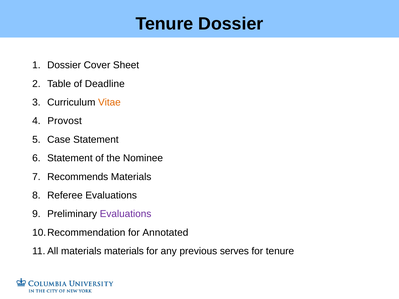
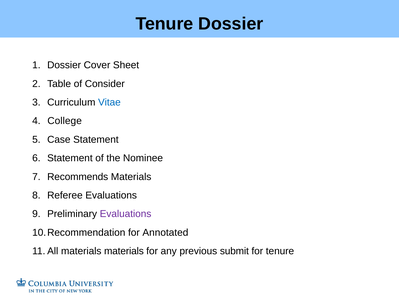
Deadline: Deadline -> Consider
Vitae colour: orange -> blue
Provost: Provost -> College
serves: serves -> submit
